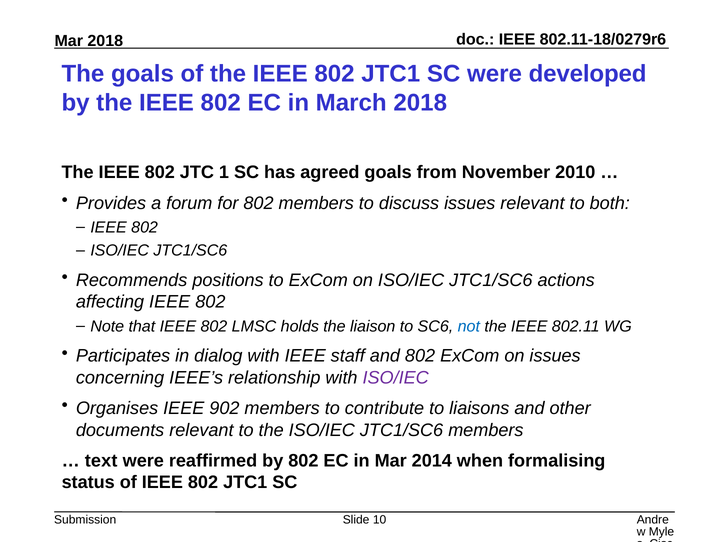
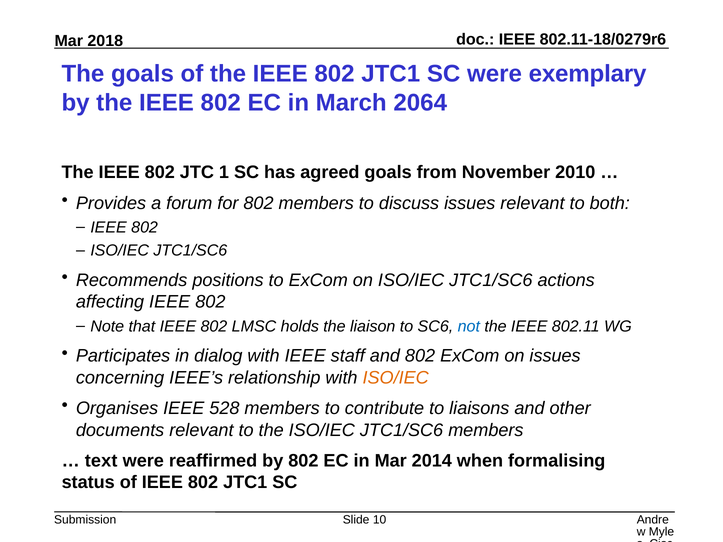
developed: developed -> exemplary
March 2018: 2018 -> 2064
ISO/IEC at (396, 378) colour: purple -> orange
902: 902 -> 528
